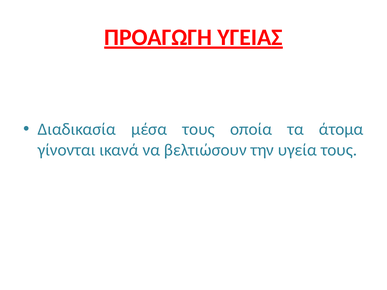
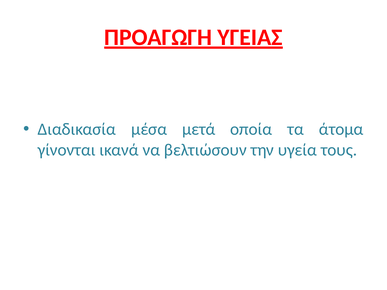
μέσα τους: τους -> μετά
